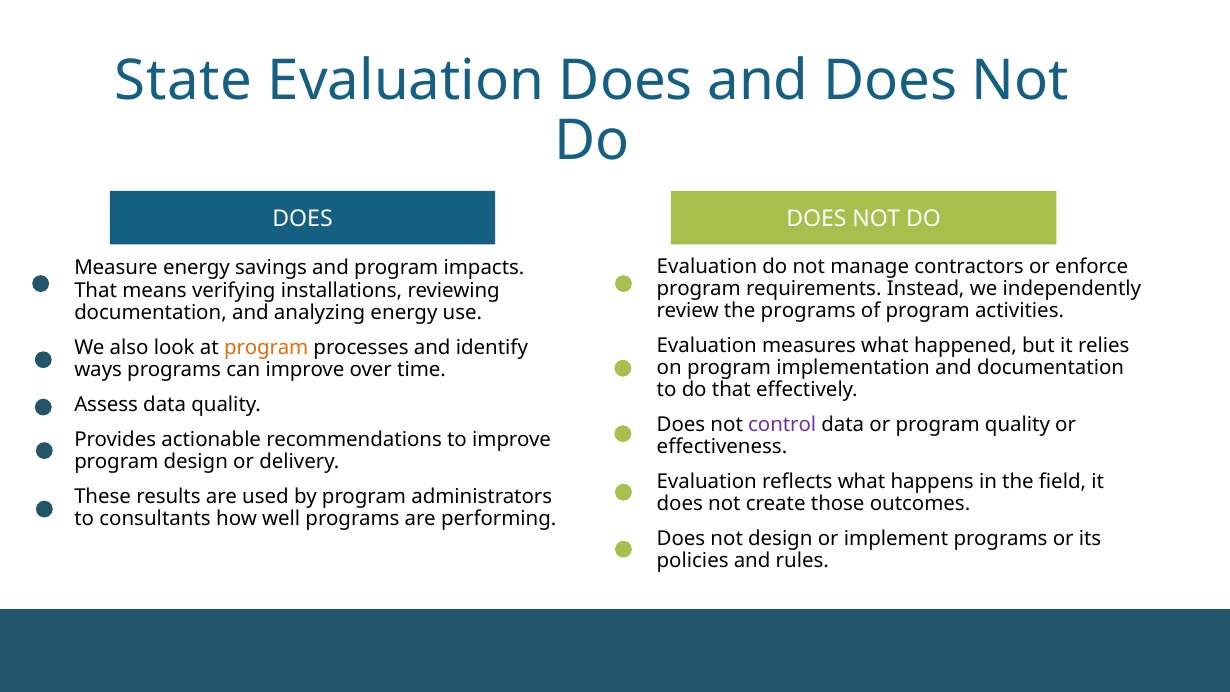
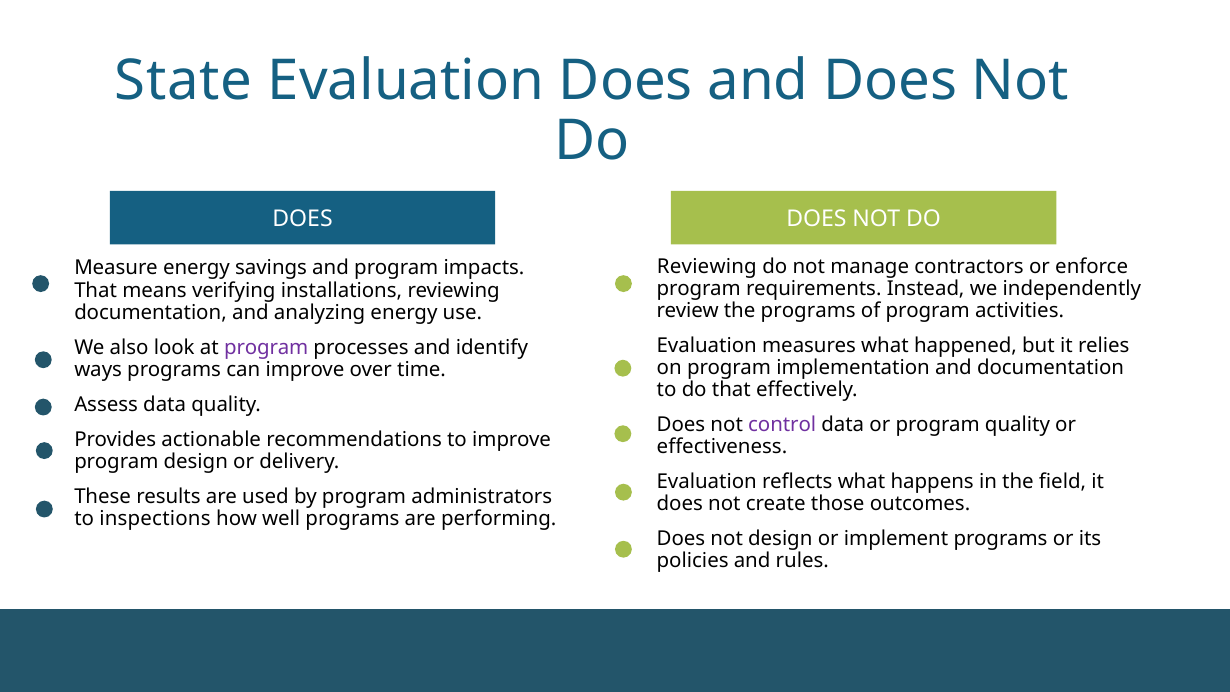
Evaluation at (707, 266): Evaluation -> Reviewing
program at (266, 347) colour: orange -> purple
consultants: consultants -> inspections
